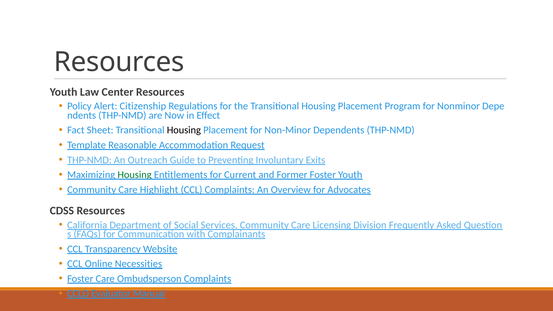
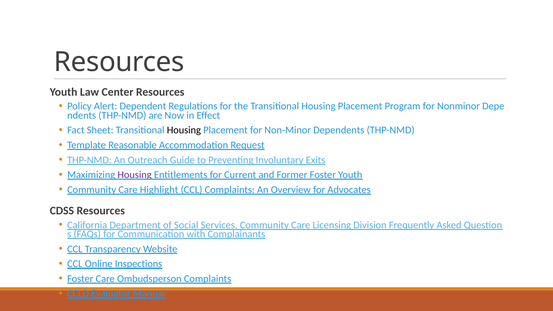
Citizenship: Citizenship -> Dependent
Housing at (135, 175) colour: green -> purple
Necessities: Necessities -> Inspections
